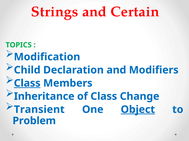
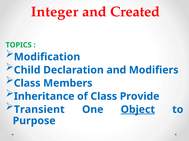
Strings: Strings -> Integer
Certain: Certain -> Created
Class at (27, 84) underline: present -> none
Change: Change -> Provide
Problem: Problem -> Purpose
